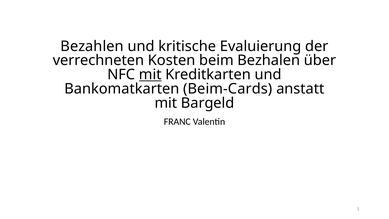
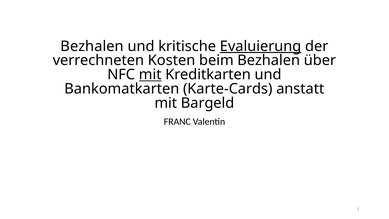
Bezahlen at (92, 46): Bezahlen -> Bezhalen
Evaluierung underline: none -> present
Beim-Cards: Beim-Cards -> Karte-Cards
